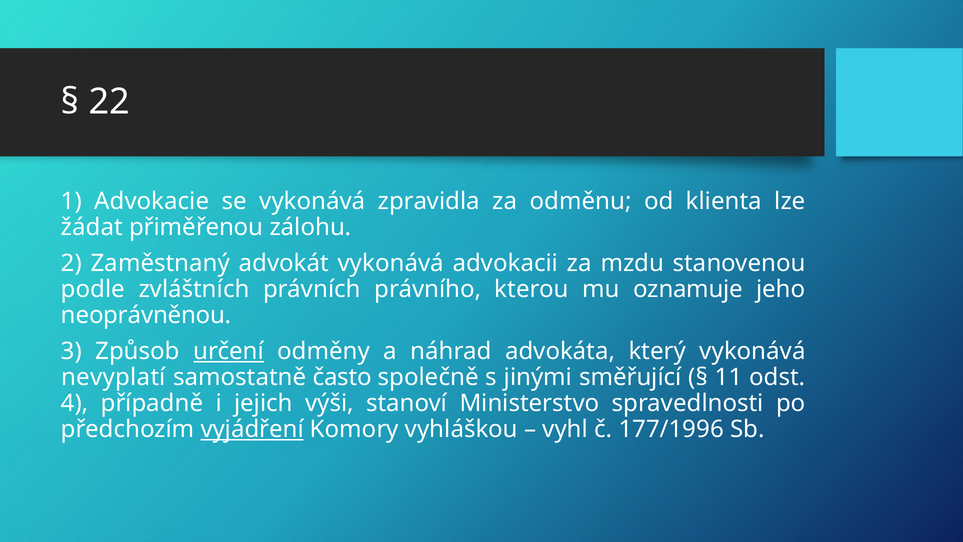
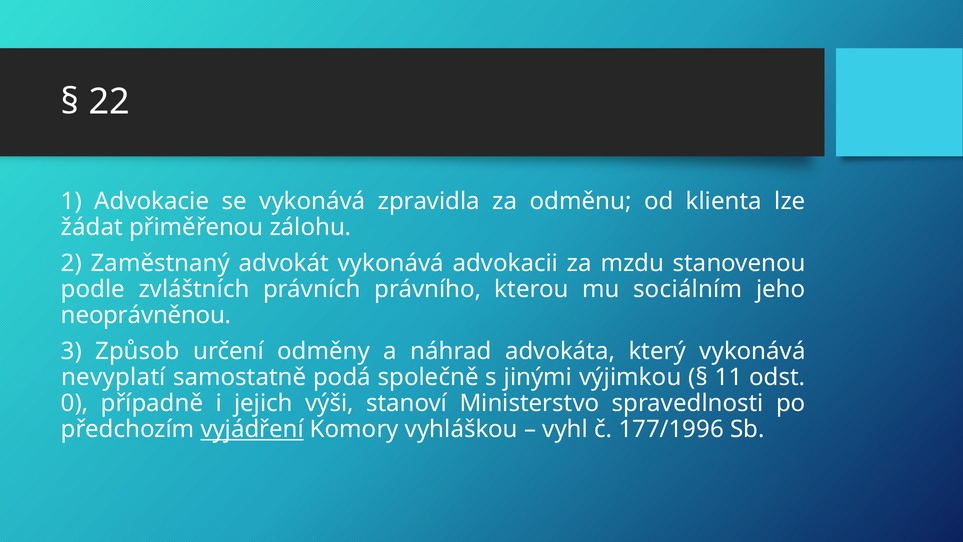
oznamuje: oznamuje -> sociálním
určení underline: present -> none
často: často -> podá
směřující: směřující -> výjimkou
4: 4 -> 0
